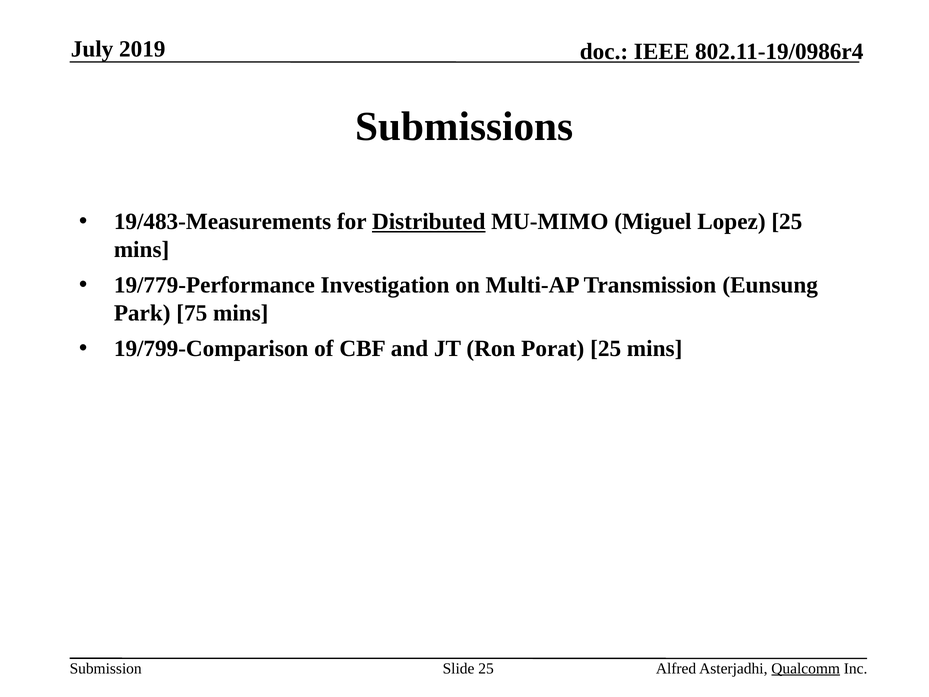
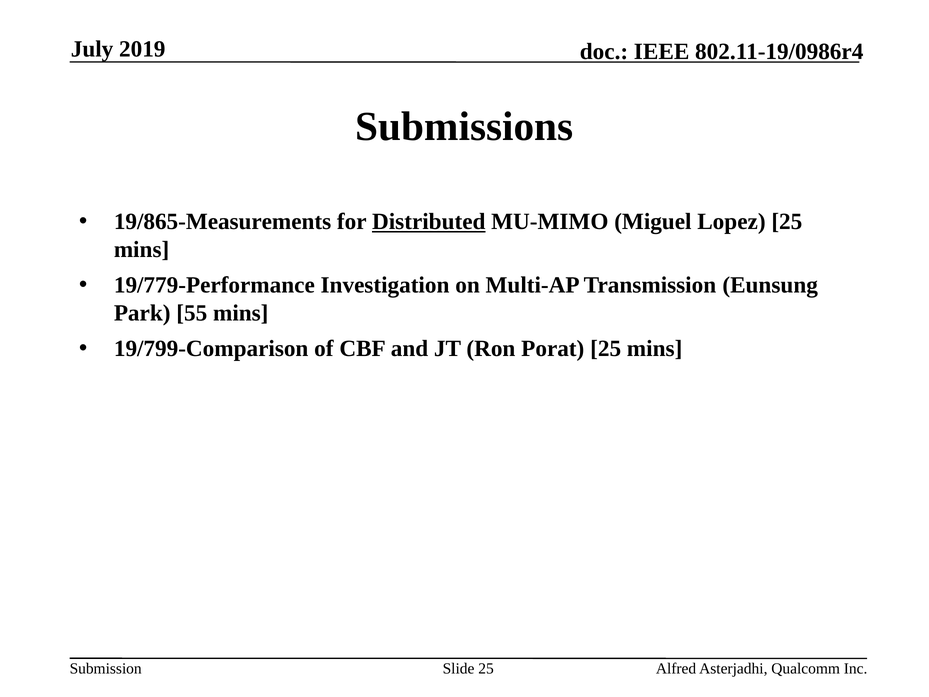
19/483-Measurements: 19/483-Measurements -> 19/865-Measurements
75: 75 -> 55
Qualcomm underline: present -> none
